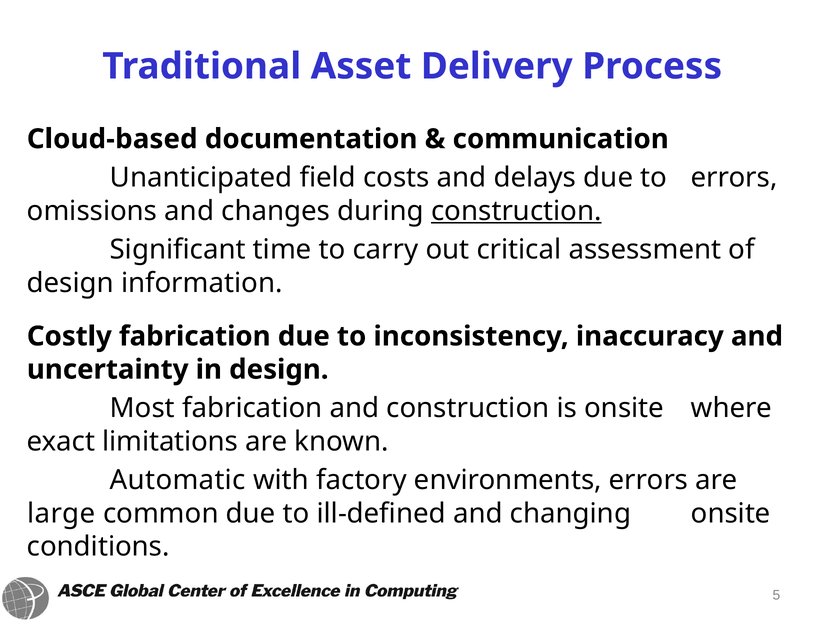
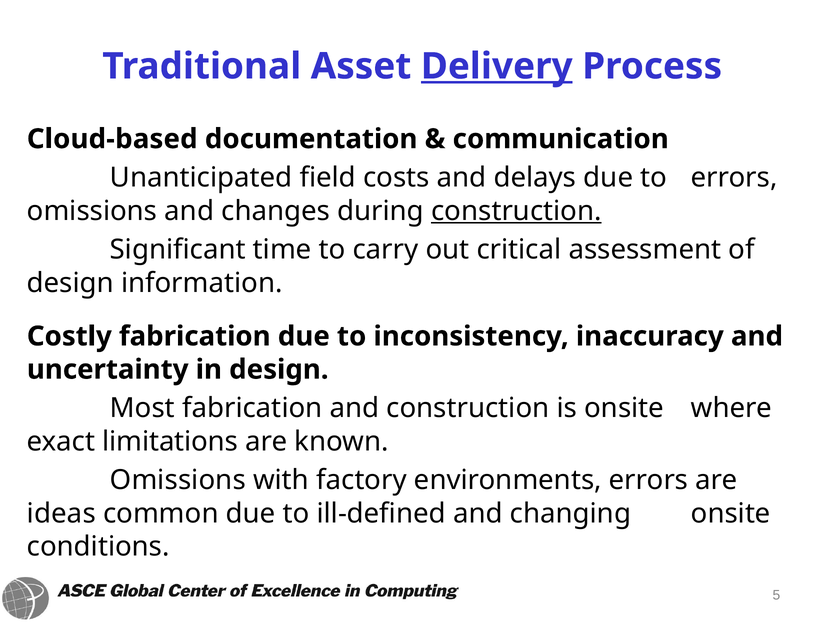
Delivery underline: none -> present
Automatic at (178, 480): Automatic -> Omissions
large: large -> ideas
